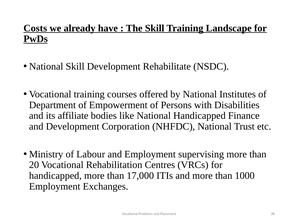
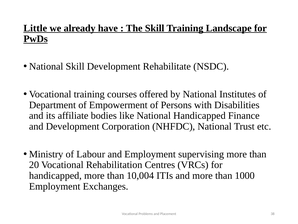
Costs: Costs -> Little
17,000: 17,000 -> 10,004
